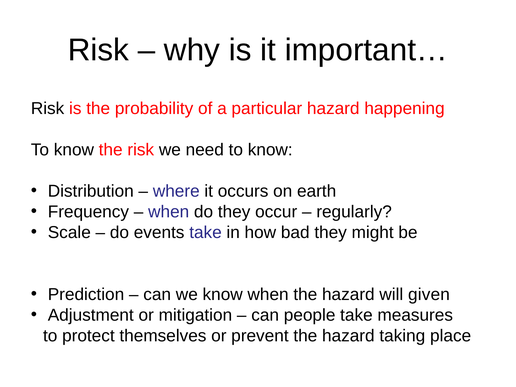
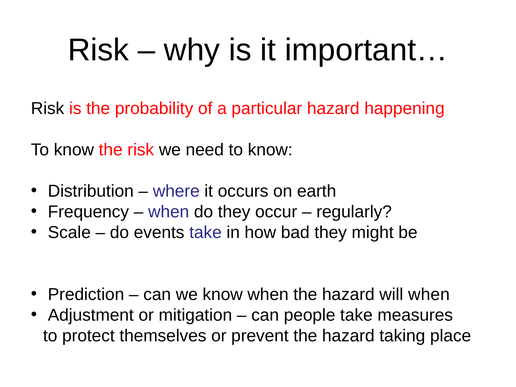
will given: given -> when
